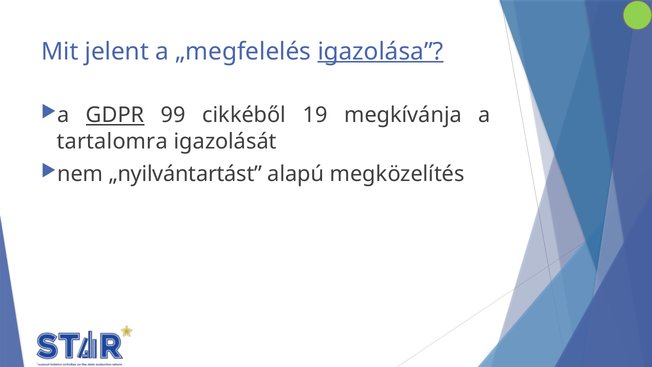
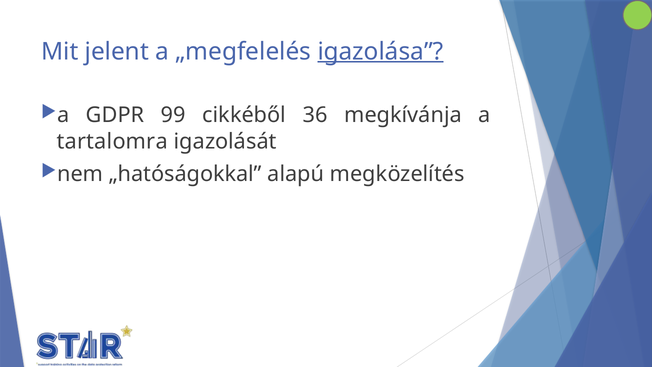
GDPR underline: present -> none
19: 19 -> 36
„nyilvántartást: „nyilvántartást -> „hatóságokkal
